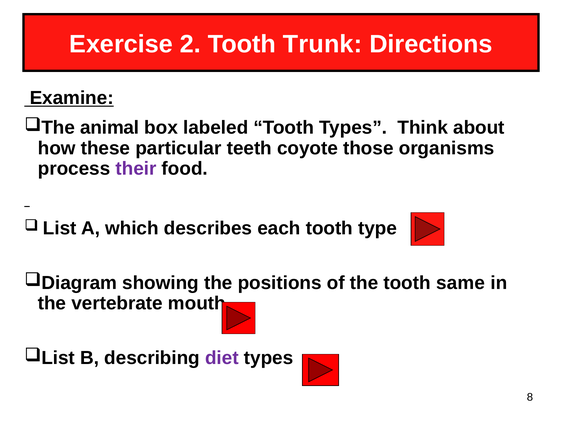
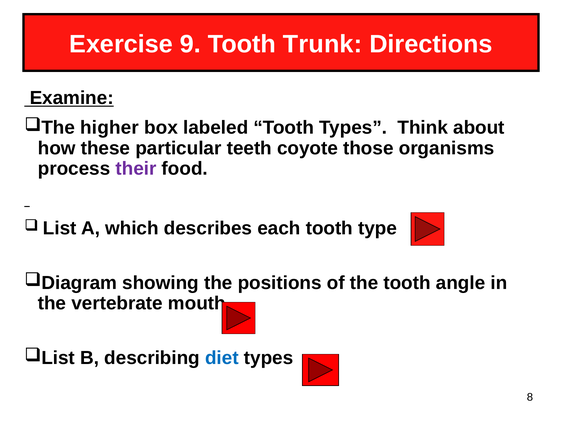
2: 2 -> 9
animal: animal -> higher
same: same -> angle
diet colour: purple -> blue
